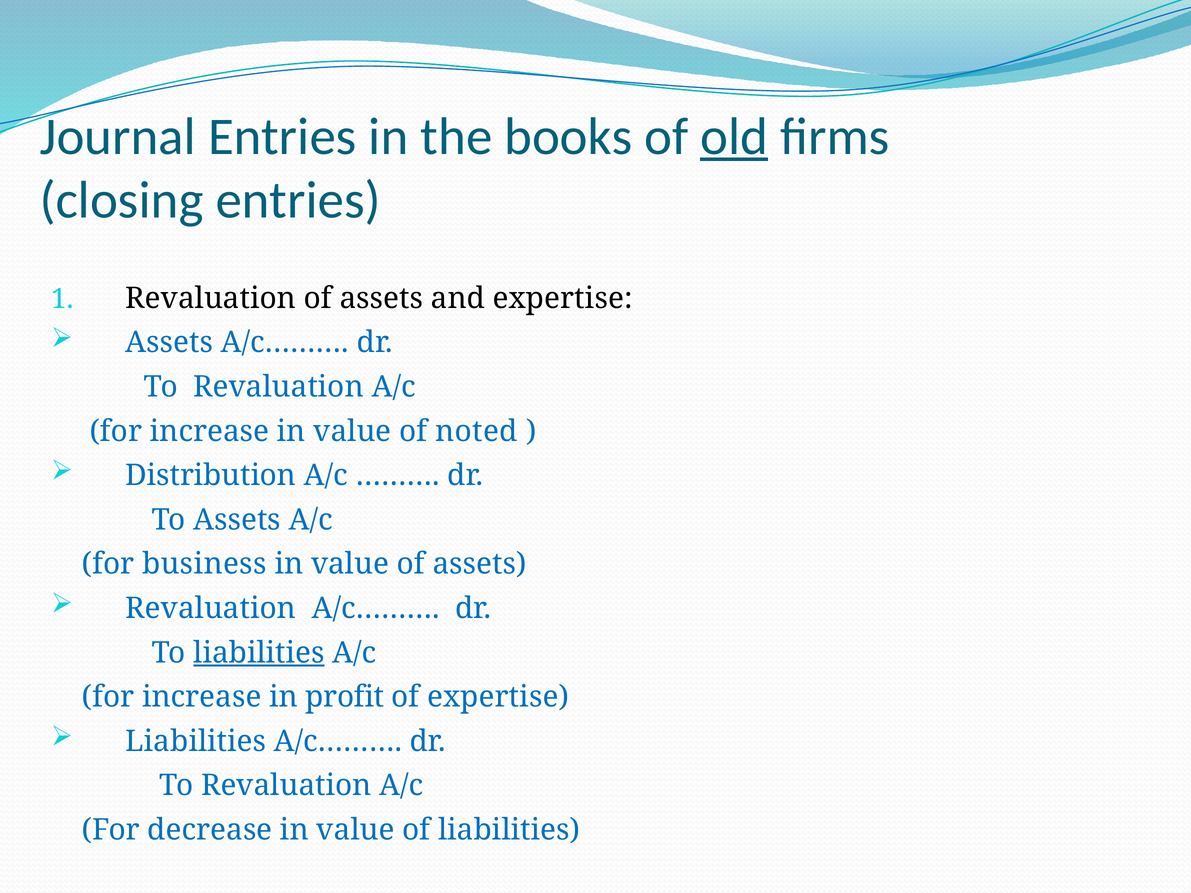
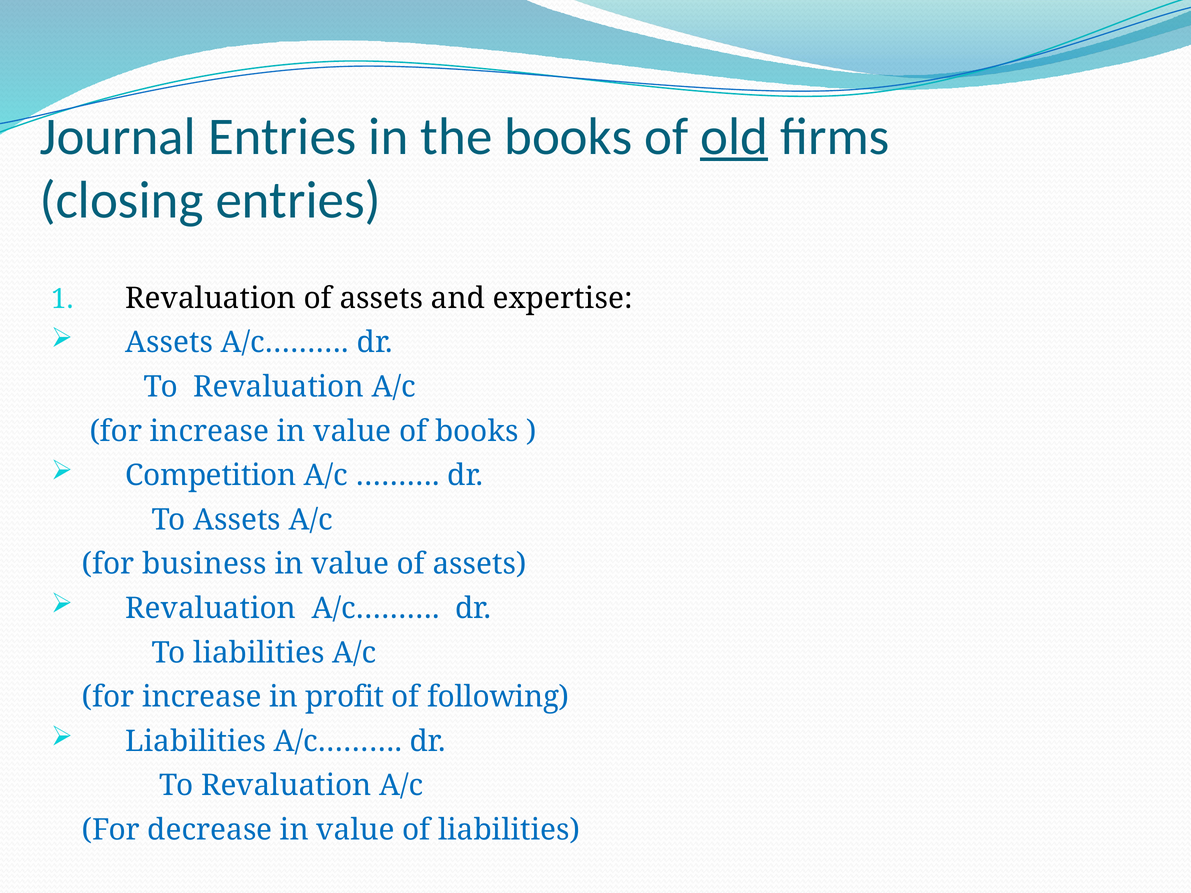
of noted: noted -> books
Distribution: Distribution -> Competition
liabilities at (259, 653) underline: present -> none
of expertise: expertise -> following
